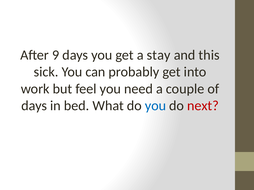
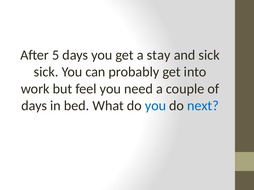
9: 9 -> 5
and this: this -> sick
next colour: red -> blue
